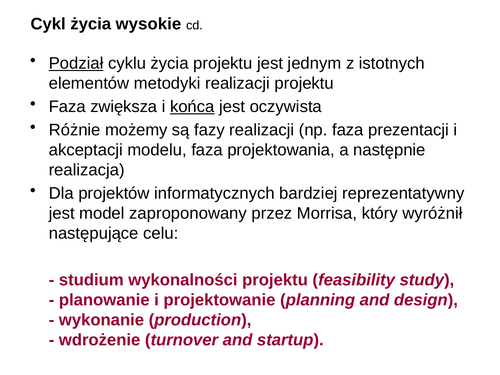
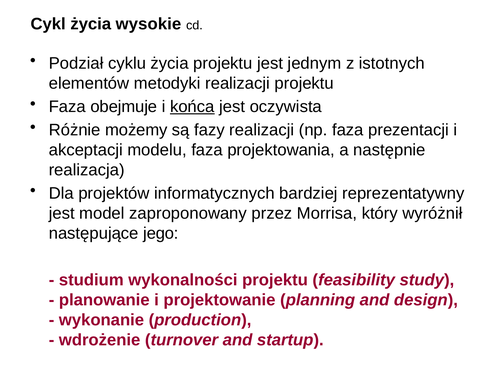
Podział underline: present -> none
zwiększa: zwiększa -> obejmuje
celu: celu -> jego
